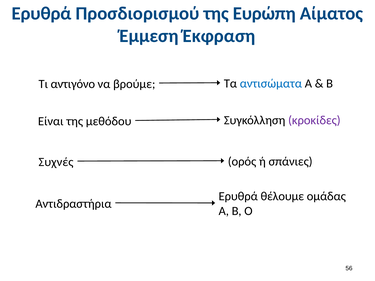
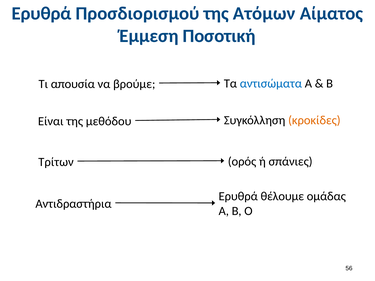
Ευρώπη: Ευρώπη -> Ατόμων
Έκφραση: Έκφραση -> Ποσοτική
αντιγόνο: αντιγόνο -> απουσία
κροκίδες colour: purple -> orange
Συχνές: Συχνές -> Τρίτων
